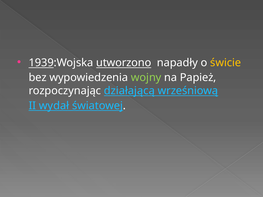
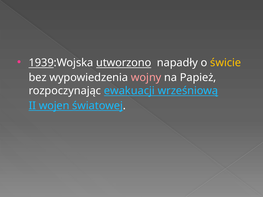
wojny colour: light green -> pink
działającą: działającą -> ewakuacji
wydał: wydał -> wojen
